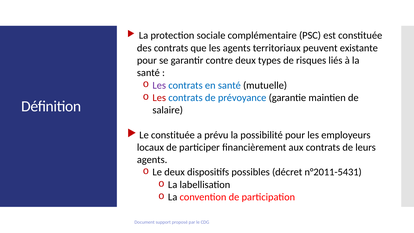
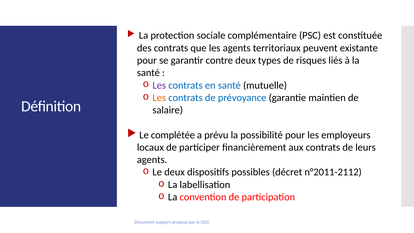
Les at (159, 98) colour: red -> orange
Le constituée: constituée -> complétée
n°2011-5431: n°2011-5431 -> n°2011-2112
